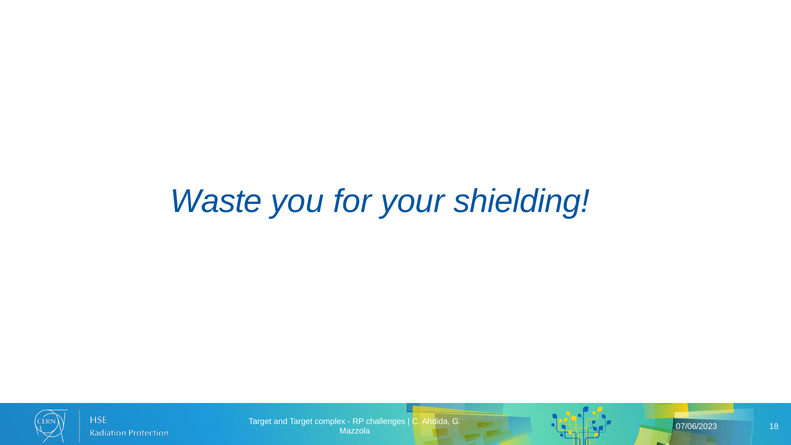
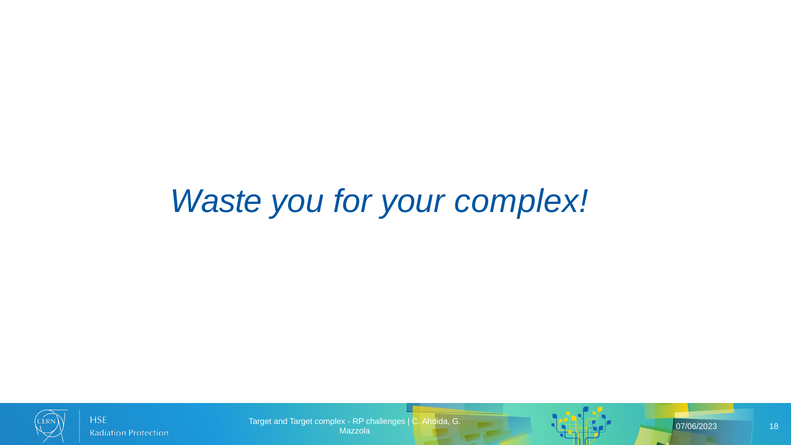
your shielding: shielding -> complex
